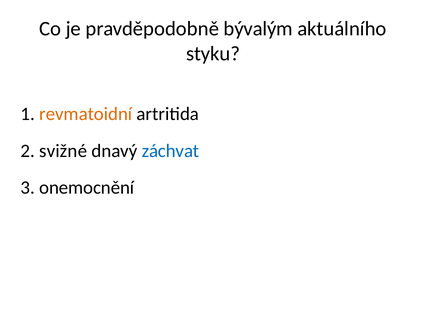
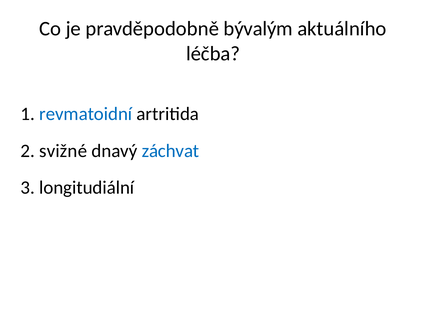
styku: styku -> léčba
revmatoidní colour: orange -> blue
onemocnění: onemocnění -> longitudiální
